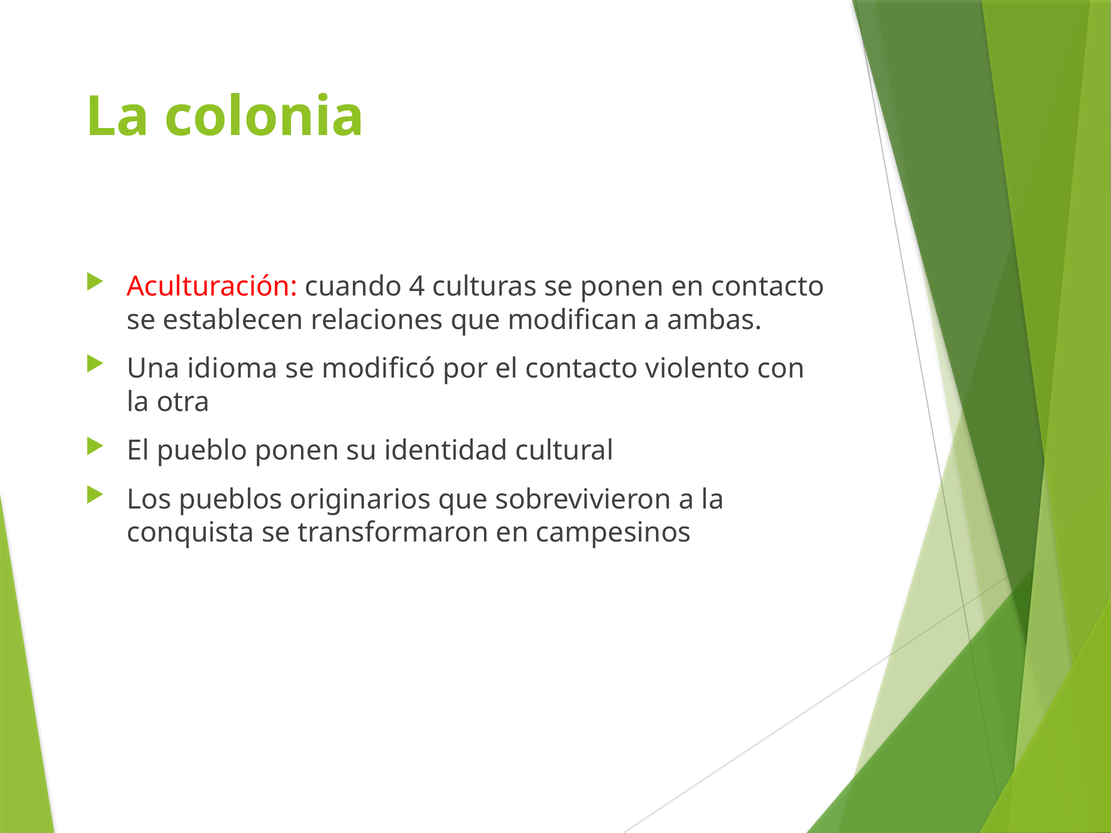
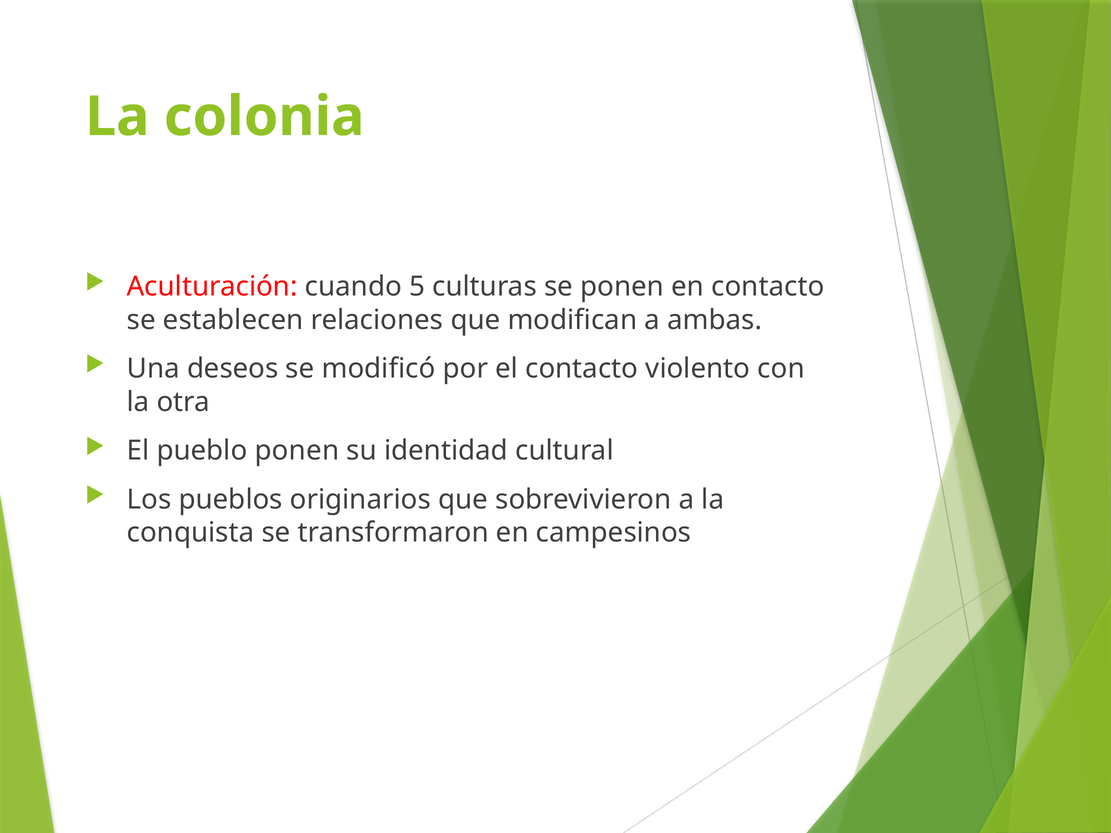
4: 4 -> 5
idioma: idioma -> deseos
